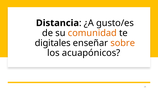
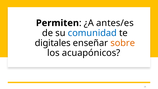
Distancia: Distancia -> Permiten
gusto/es: gusto/es -> antes/es
comunidad colour: orange -> blue
